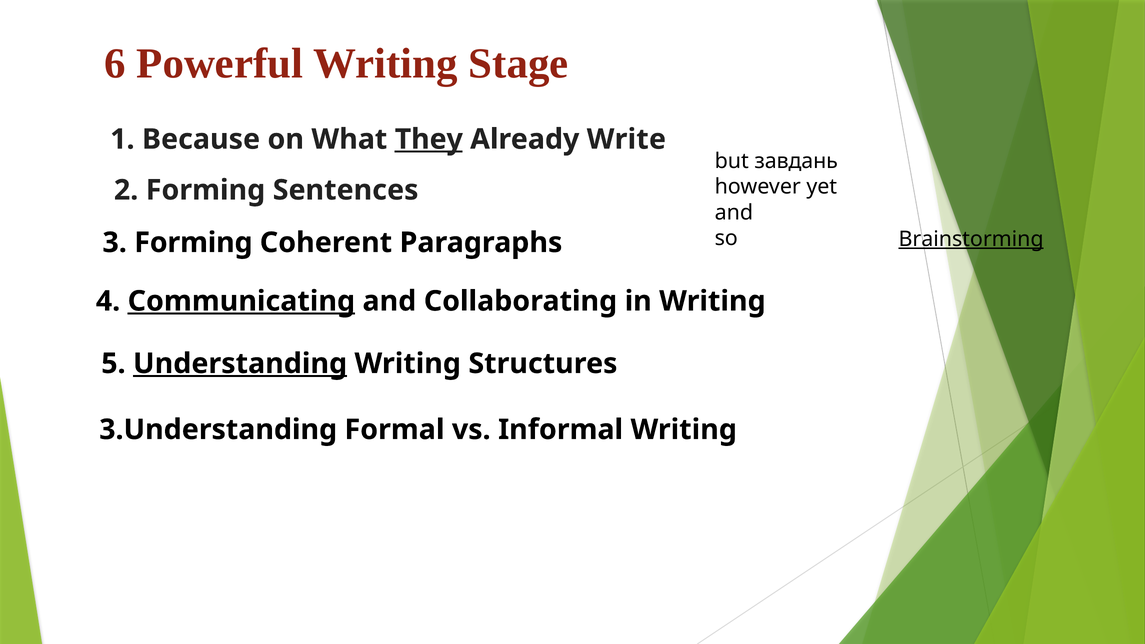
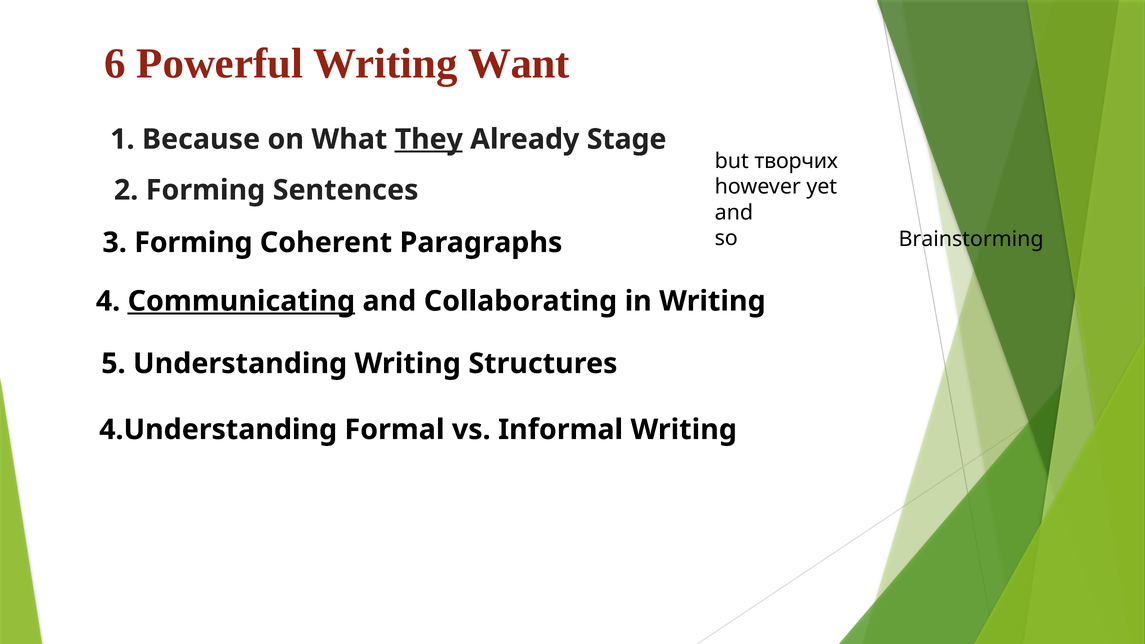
Stage: Stage -> Want
Write: Write -> Stage
завдань: завдань -> творчих
Brainstorming underline: present -> none
Understanding underline: present -> none
3.Understanding: 3.Understanding -> 4.Understanding
